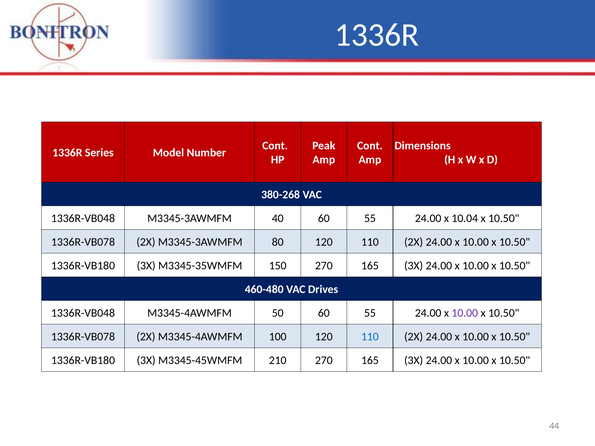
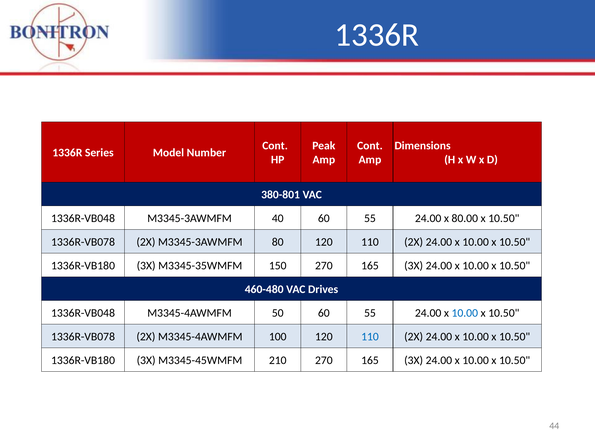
380-268: 380-268 -> 380-801
10.04: 10.04 -> 80.00
10.00 at (465, 313) colour: purple -> blue
